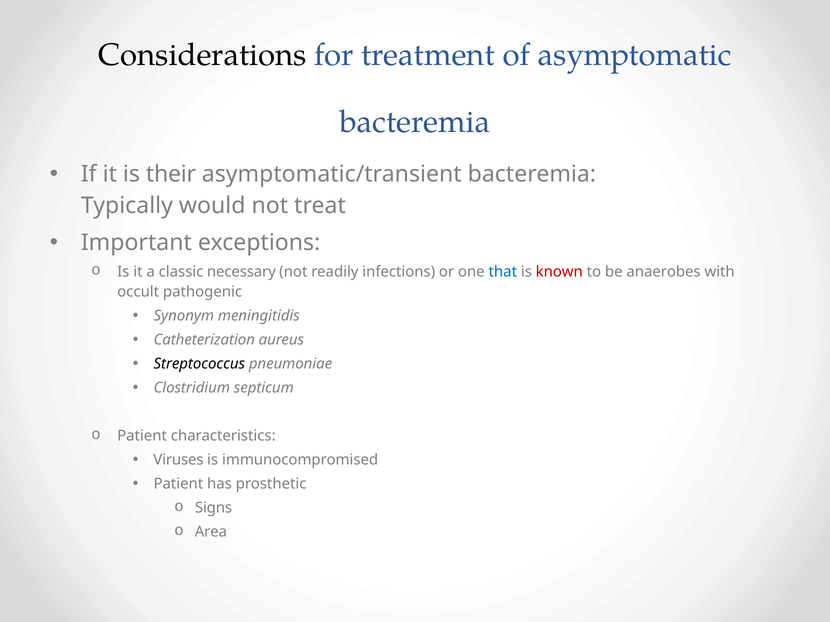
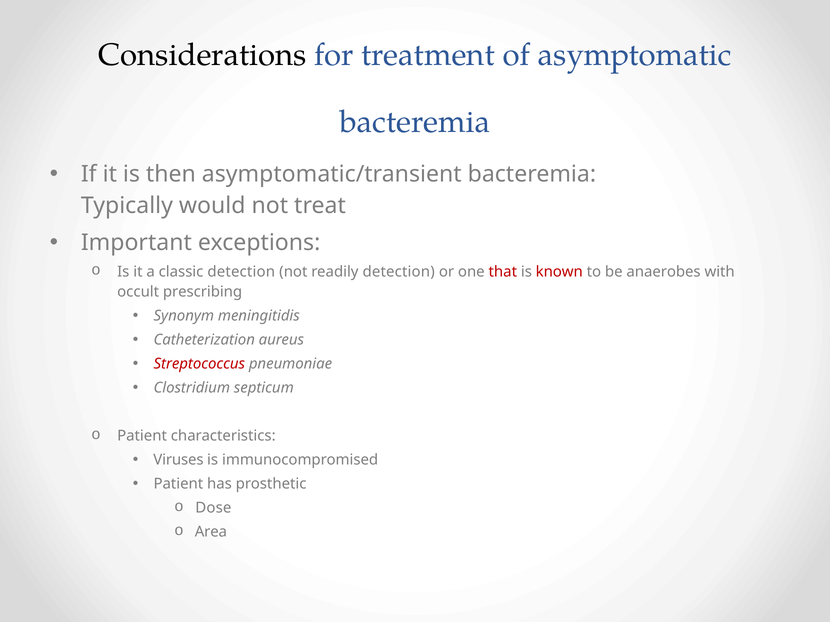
their: their -> then
classic necessary: necessary -> detection
readily infections: infections -> detection
that colour: blue -> red
pathogenic: pathogenic -> prescribing
Streptococcus colour: black -> red
Signs: Signs -> Dose
